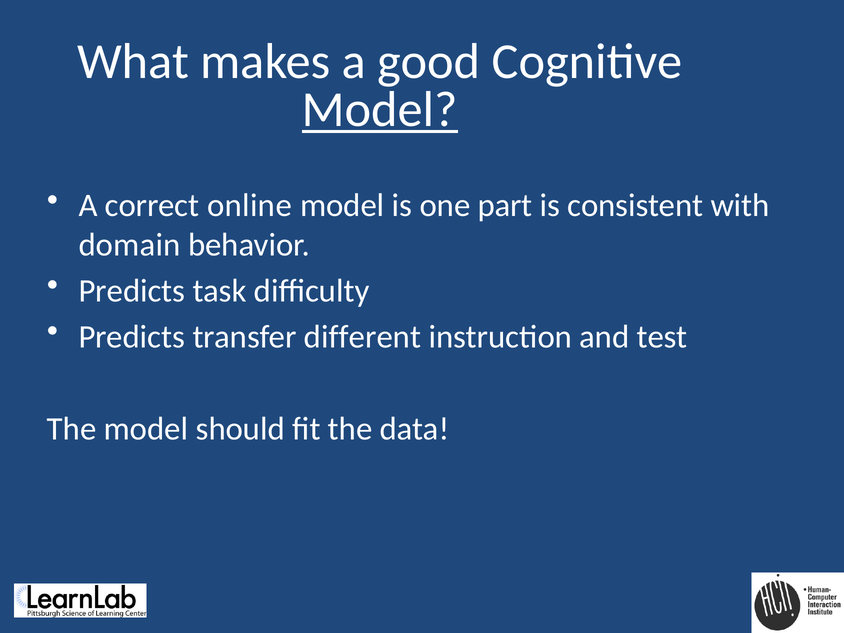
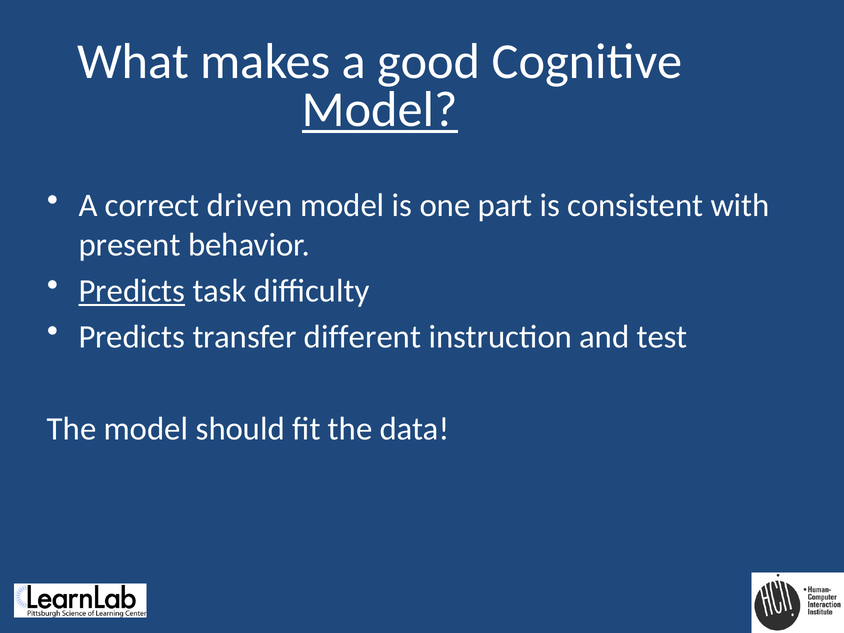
online: online -> driven
domain: domain -> present
Predicts at (132, 291) underline: none -> present
